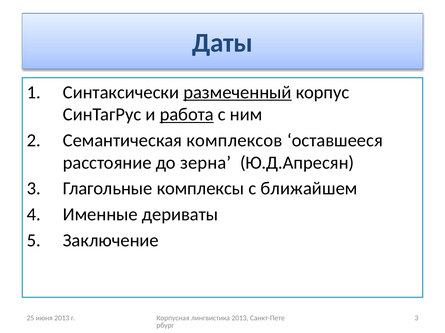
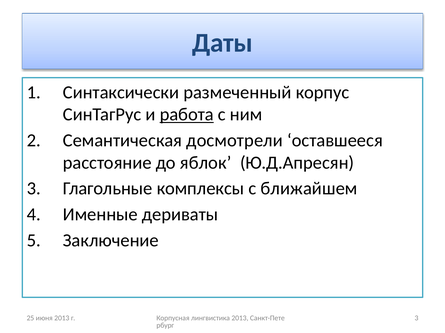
размеченный underline: present -> none
комплексов: комплексов -> досмотрели
зерна: зерна -> яблок
